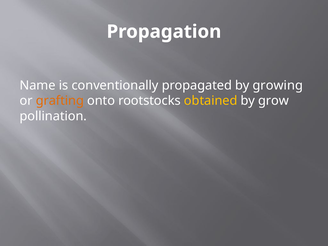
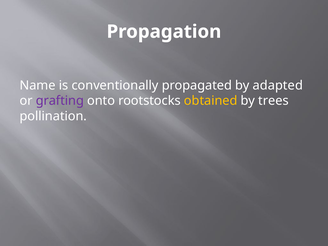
growing: growing -> adapted
grafting colour: orange -> purple
grow: grow -> trees
